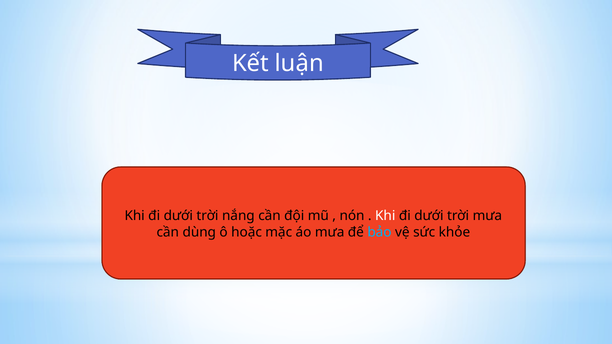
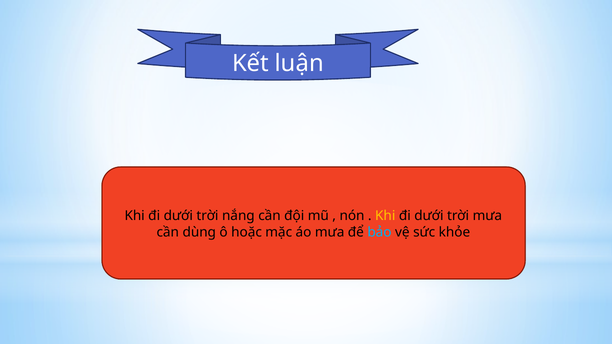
Khi at (385, 216) colour: white -> yellow
